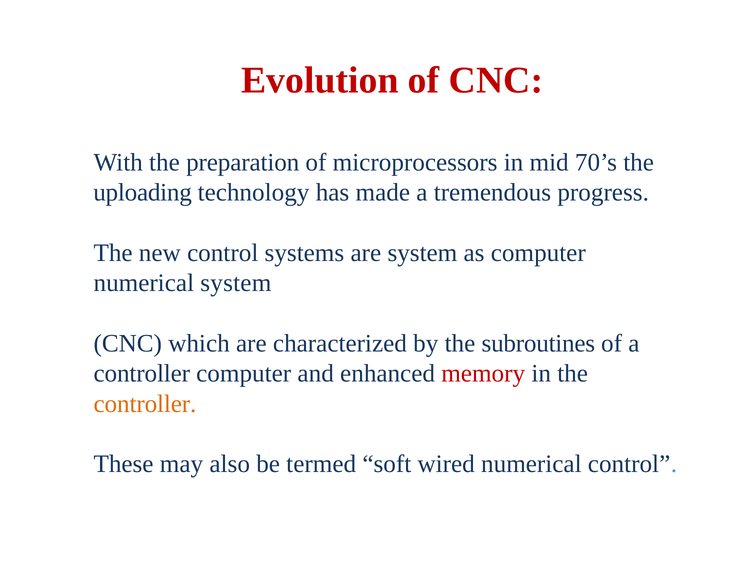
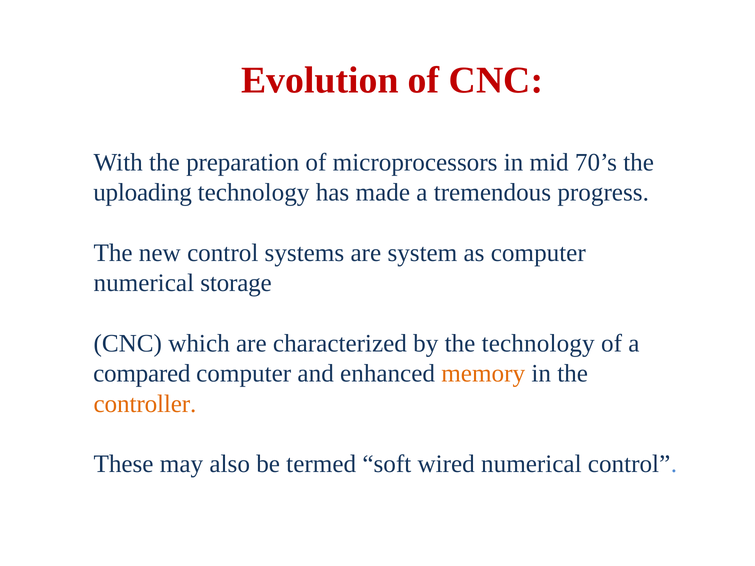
numerical system: system -> storage
the subroutines: subroutines -> technology
controller at (142, 374): controller -> compared
memory colour: red -> orange
